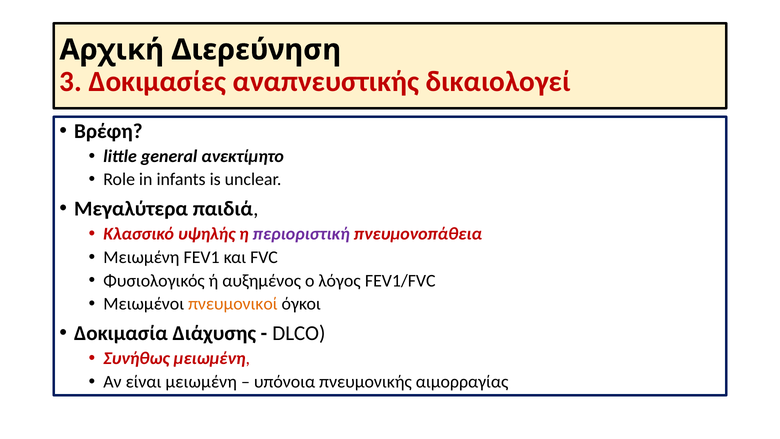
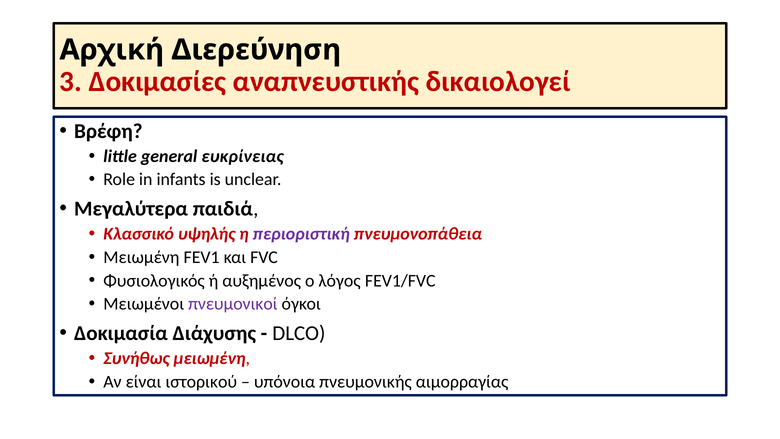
ανεκτίμητο: ανεκτίμητο -> ευκρίνειας
πνευμονικοί colour: orange -> purple
είναι μειωμένη: μειωμένη -> ιστορικού
